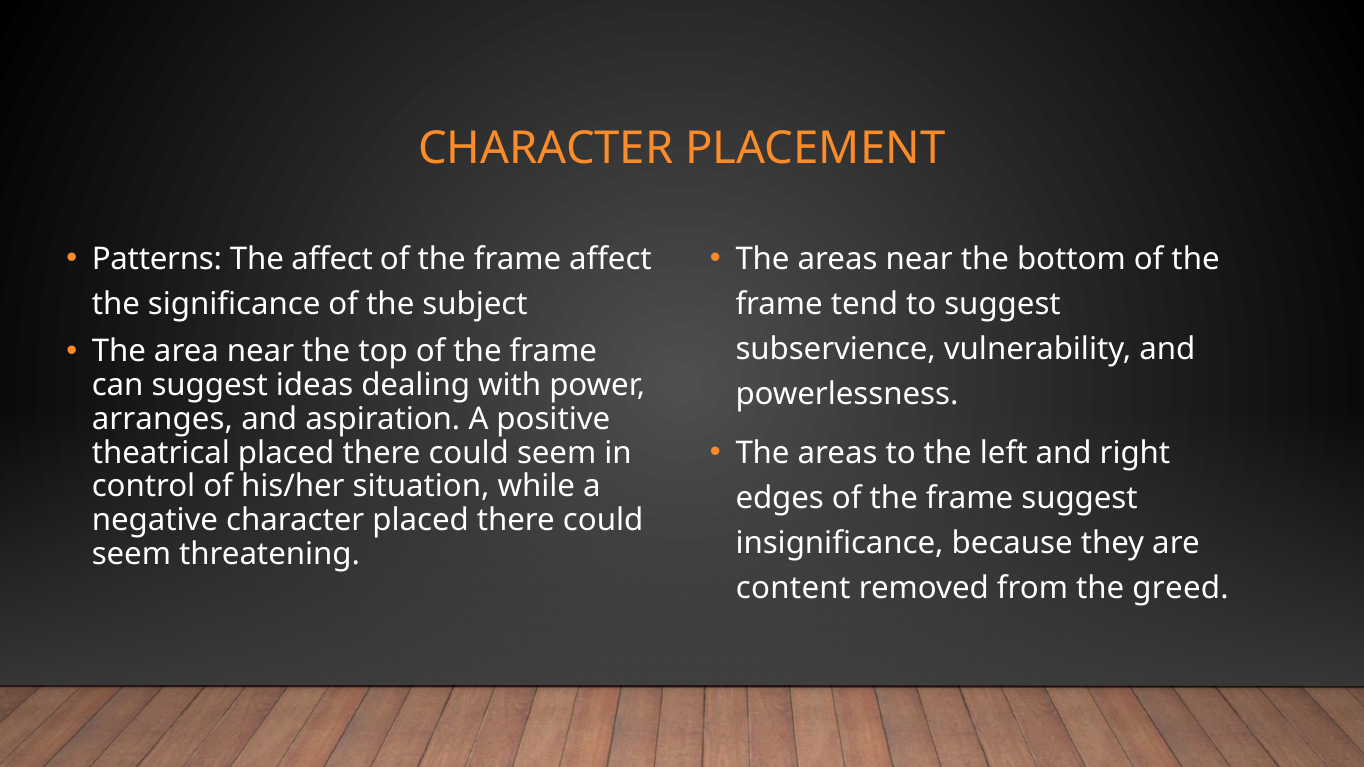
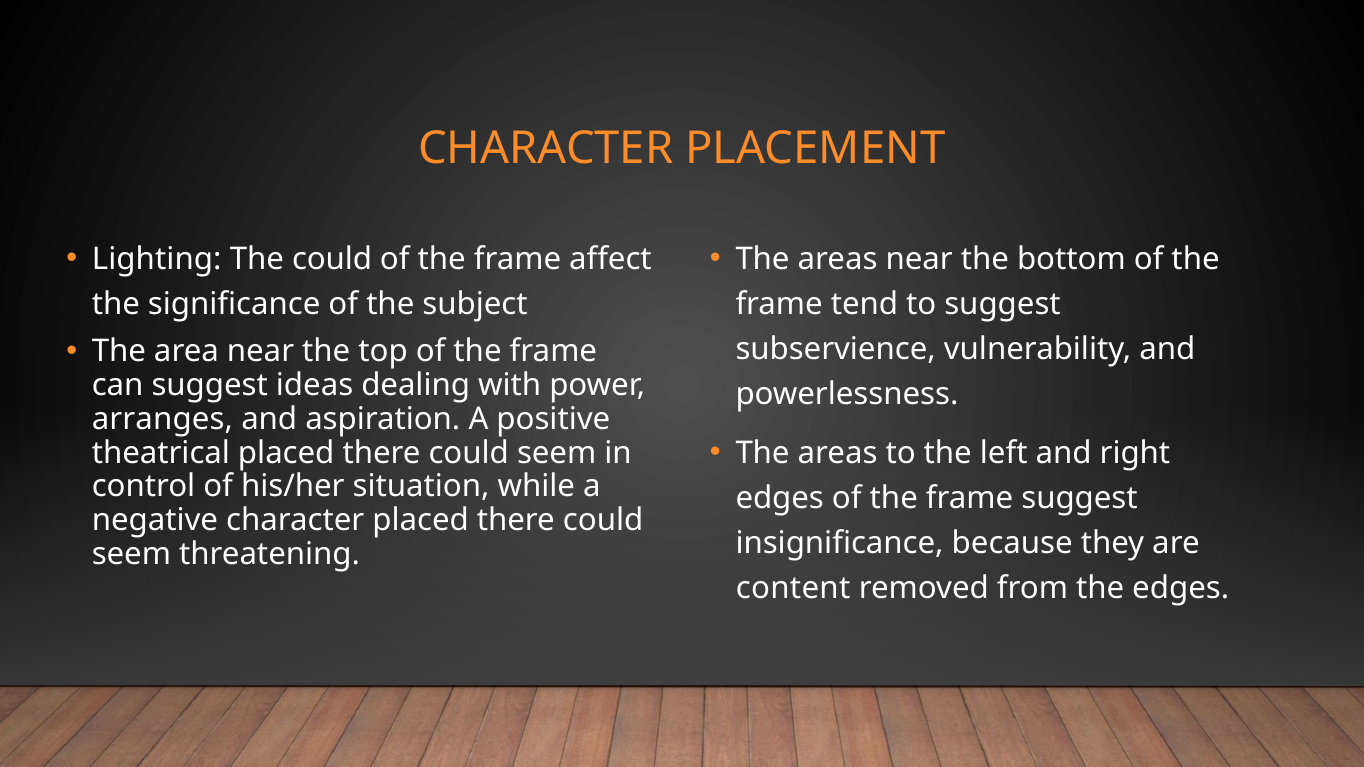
Patterns: Patterns -> Lighting
The affect: affect -> could
the greed: greed -> edges
